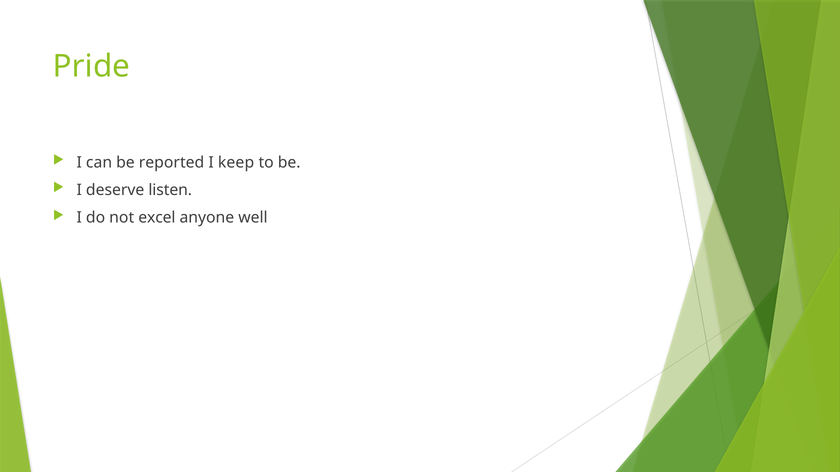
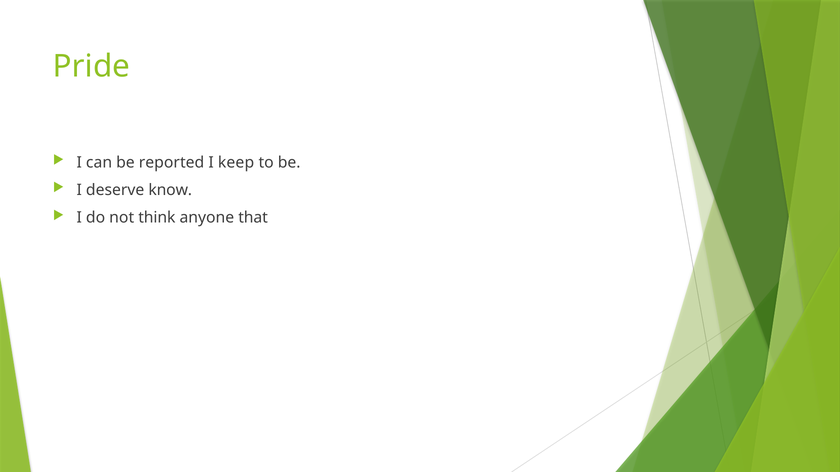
listen: listen -> know
excel: excel -> think
well: well -> that
